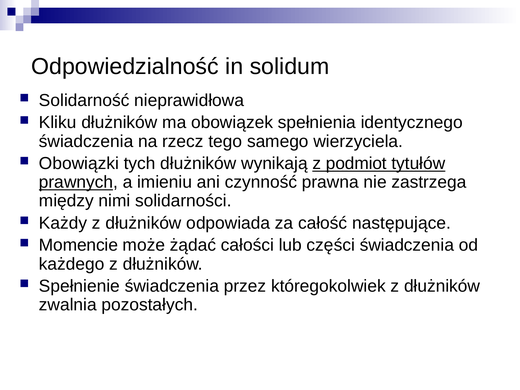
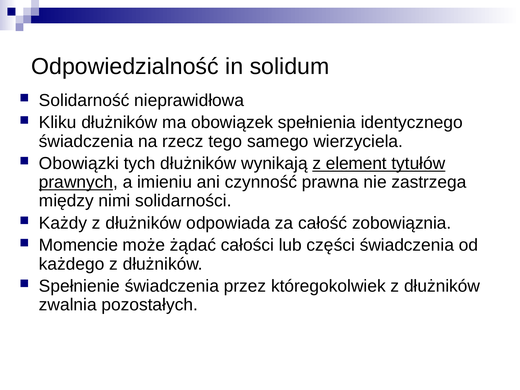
podmiot: podmiot -> element
następujące: następujące -> zobowiąznia
